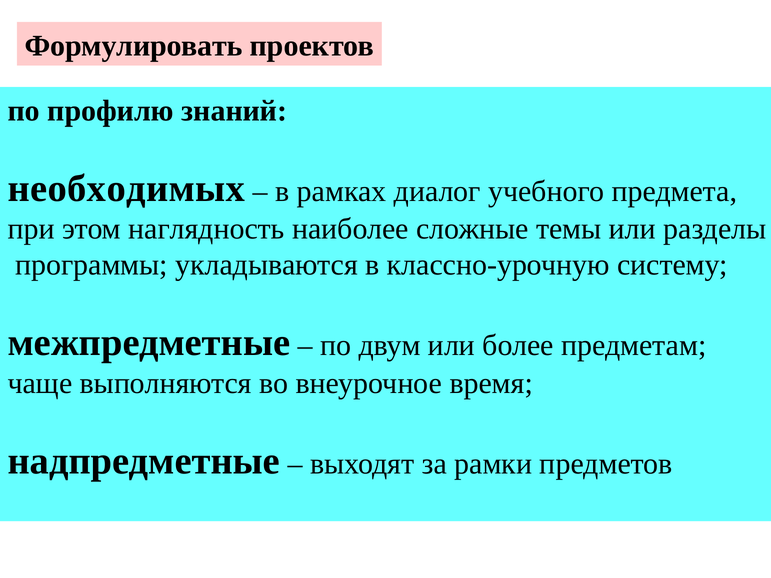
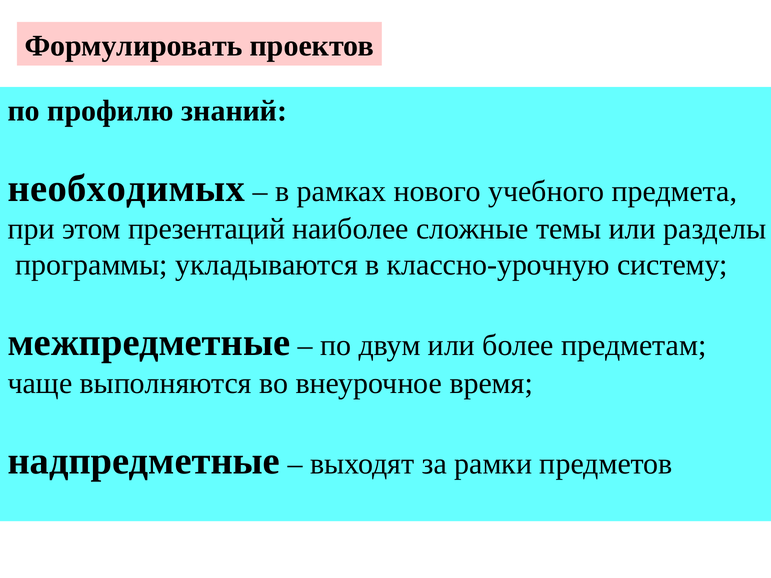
диалог: диалог -> нового
наглядность: наглядность -> презентаций
